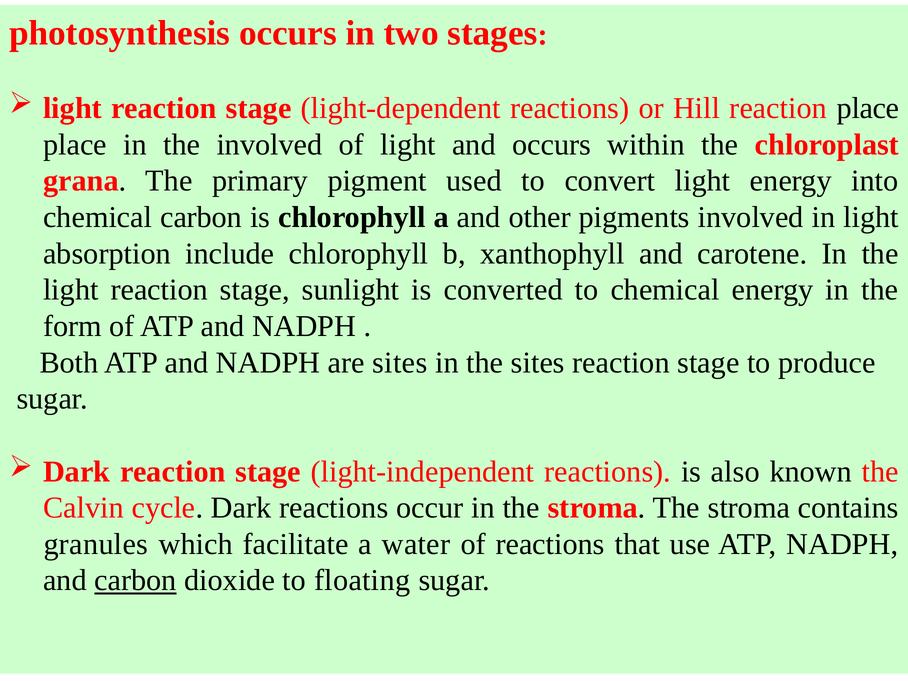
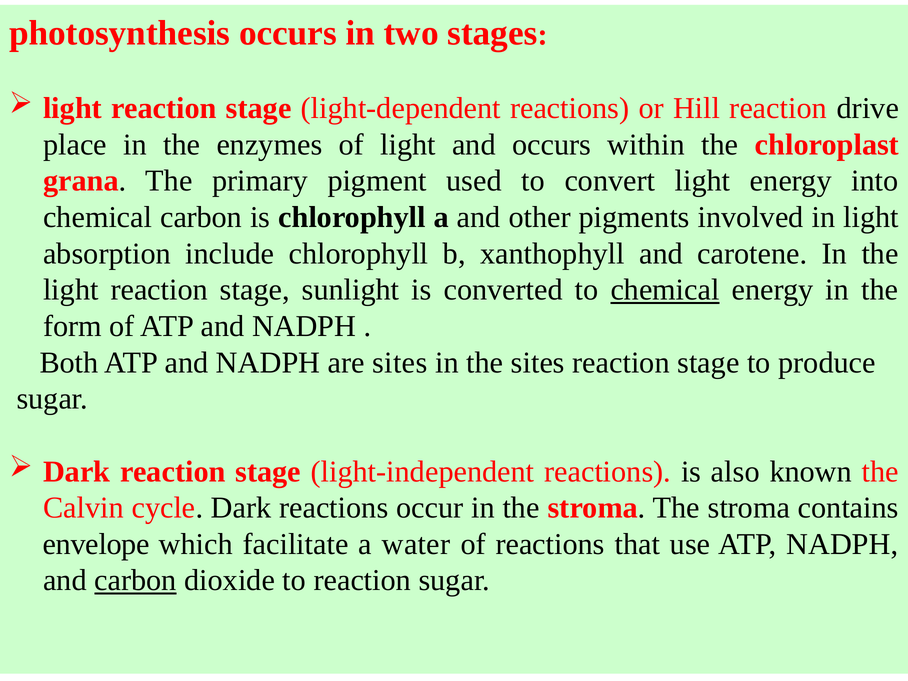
reaction place: place -> drive
the involved: involved -> enzymes
chemical at (665, 290) underline: none -> present
granules: granules -> envelope
to floating: floating -> reaction
